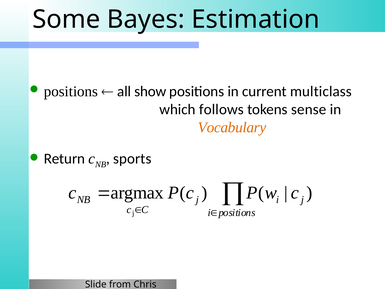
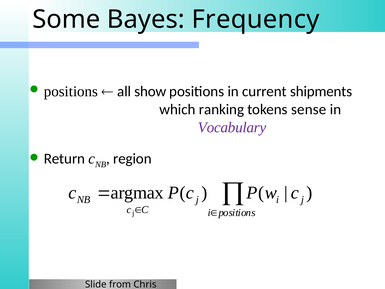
Estimation: Estimation -> Frequency
multiclass: multiclass -> shipments
follows: follows -> ranking
Vocabulary colour: orange -> purple
sports: sports -> region
